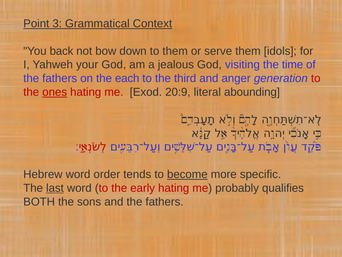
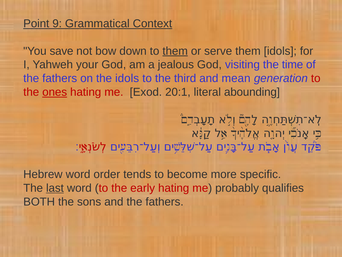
3: 3 -> 9
back: back -> save
them at (175, 51) underline: none -> present
the each: each -> idols
anger: anger -> mean
20:9: 20:9 -> 20:1
become underline: present -> none
